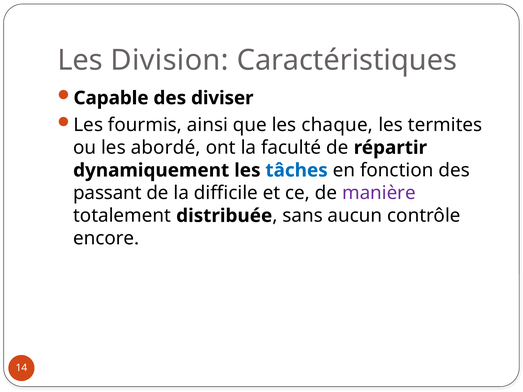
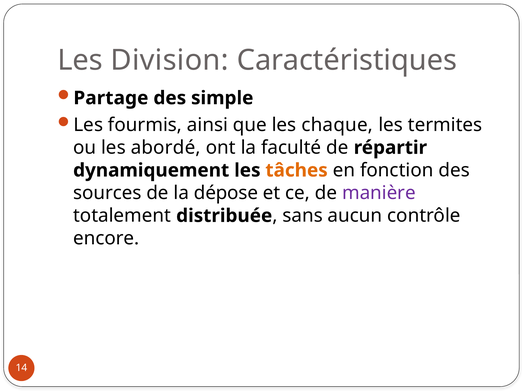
Capable: Capable -> Partage
diviser: diviser -> simple
tâches colour: blue -> orange
passant: passant -> sources
difficile: difficile -> dépose
